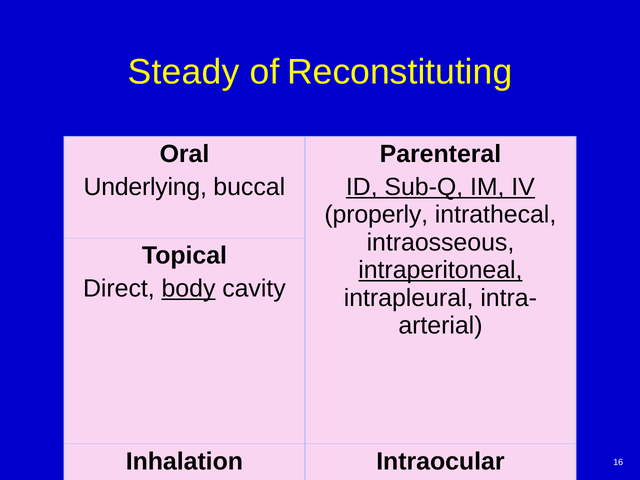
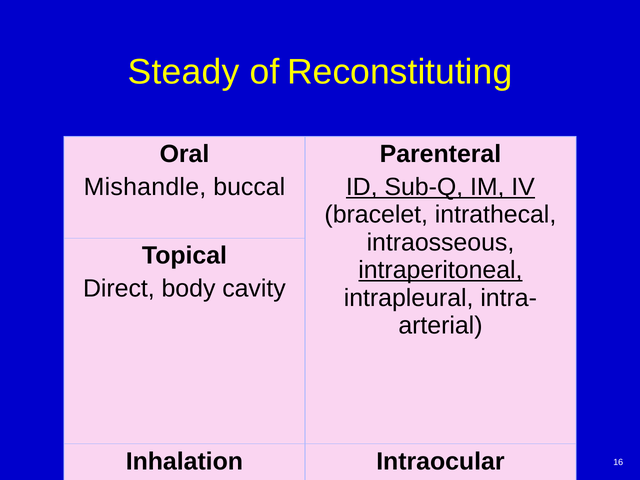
Underlying: Underlying -> Mishandle
properly: properly -> bracelet
body underline: present -> none
